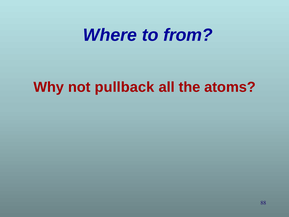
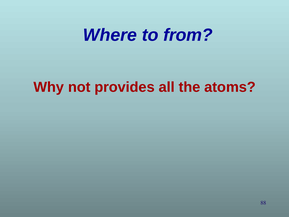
pullback: pullback -> provides
